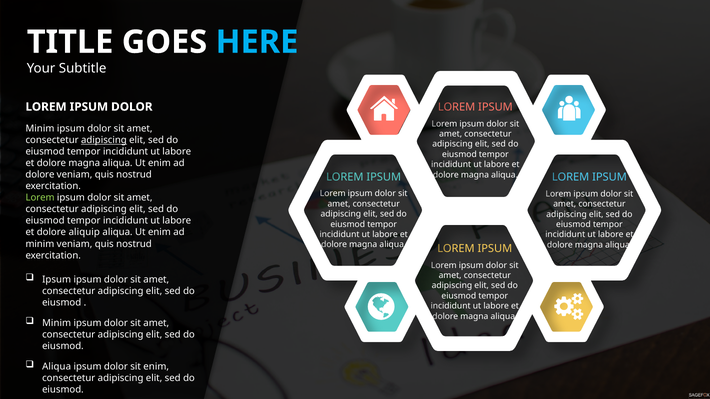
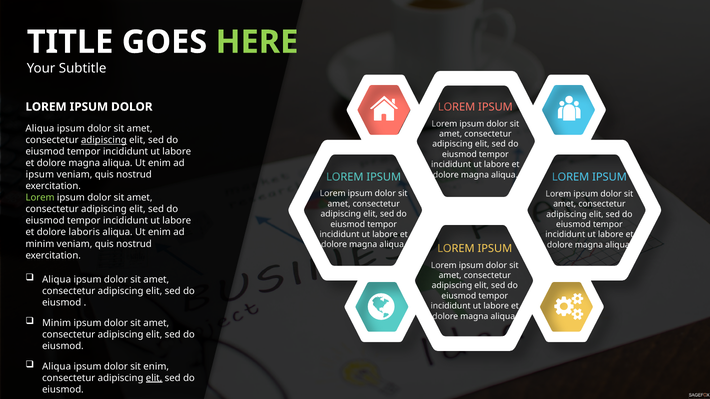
HERE colour: light blue -> light green
Minim at (40, 129): Minim -> Aliqua
dolore at (40, 175): dolore -> ipsum
aliquip: aliquip -> laboris
Ipsum at (57, 280): Ipsum -> Aliqua
elit at (154, 378) underline: none -> present
